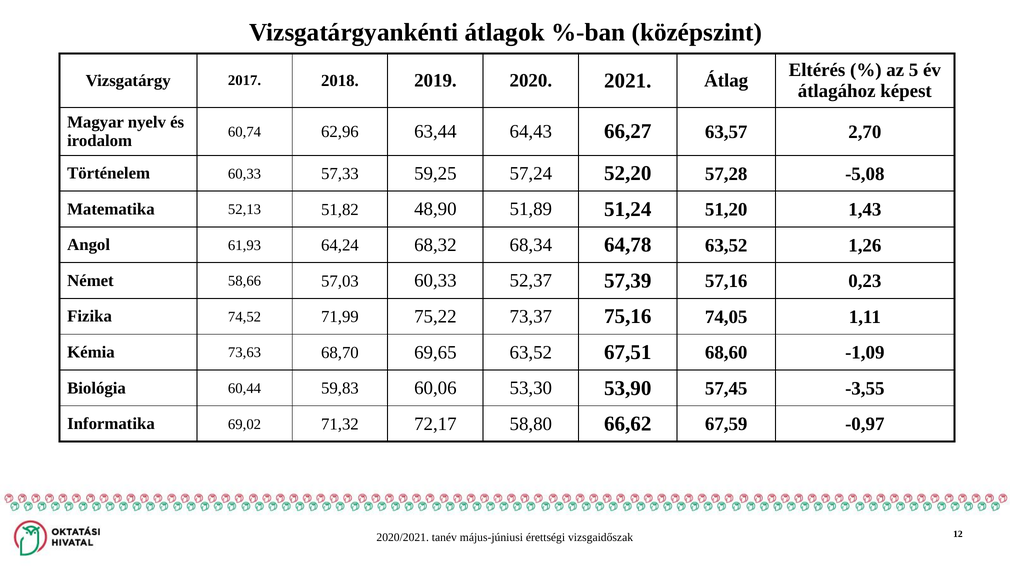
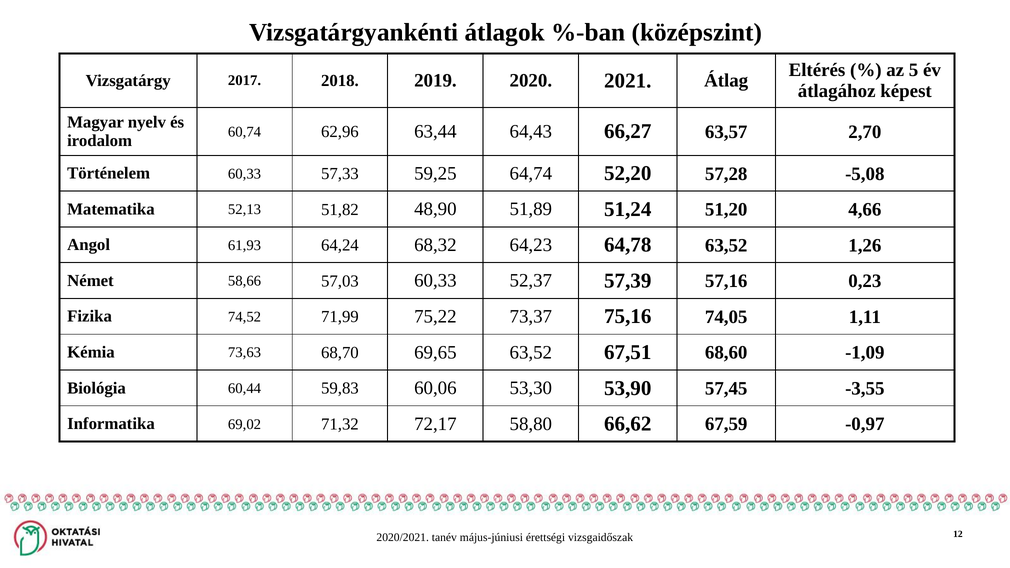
57,24: 57,24 -> 64,74
1,43: 1,43 -> 4,66
68,34: 68,34 -> 64,23
